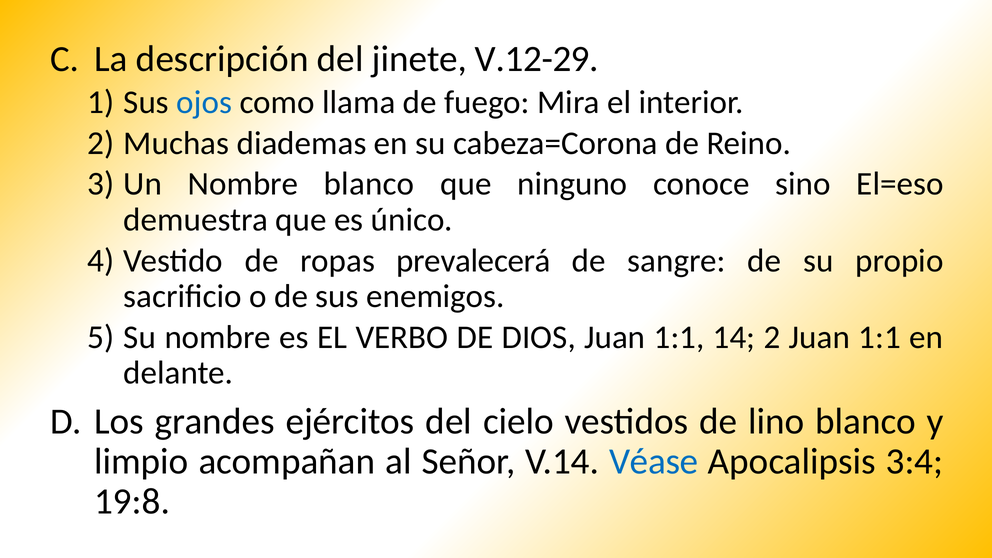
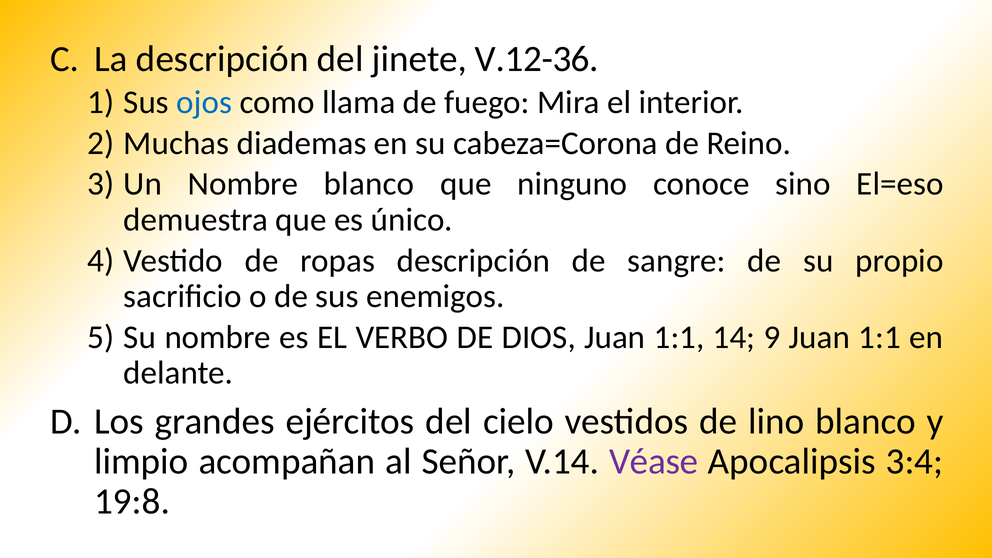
V.12-29: V.12-29 -> V.12-36
ropas prevalecerá: prevalecerá -> descripción
14 2: 2 -> 9
Véase colour: blue -> purple
